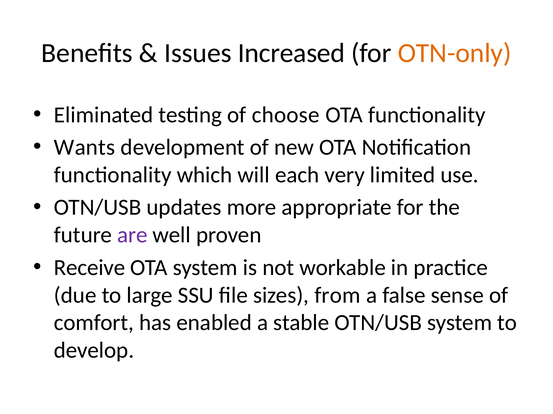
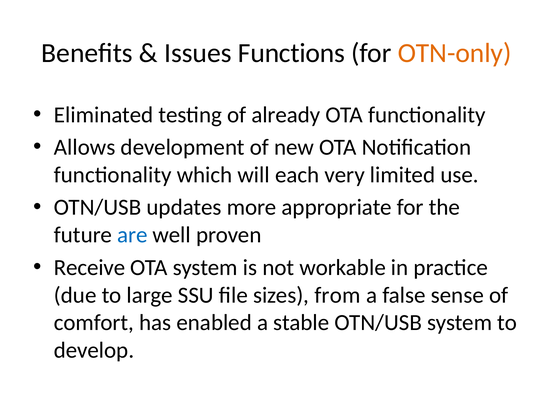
Increased: Increased -> Functions
choose: choose -> already
Wants: Wants -> Allows
are colour: purple -> blue
